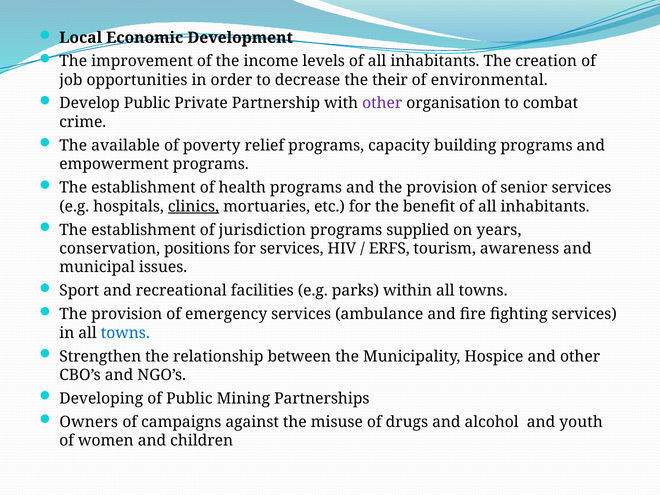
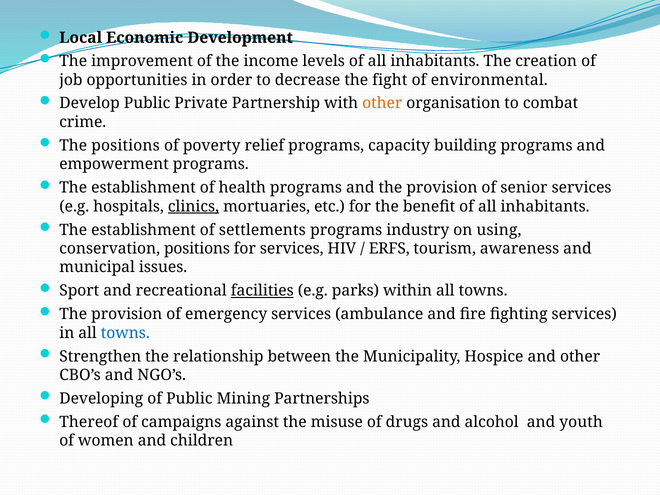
their: their -> fight
other at (382, 103) colour: purple -> orange
The available: available -> positions
jurisdiction: jurisdiction -> settlements
supplied: supplied -> industry
years: years -> using
facilities underline: none -> present
Owners: Owners -> Thereof
